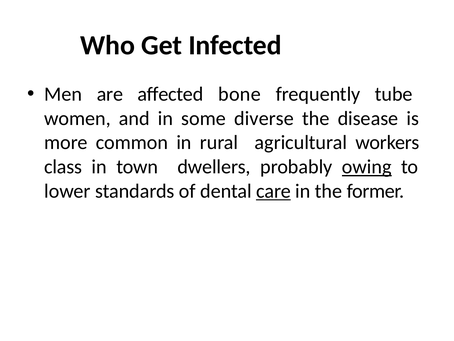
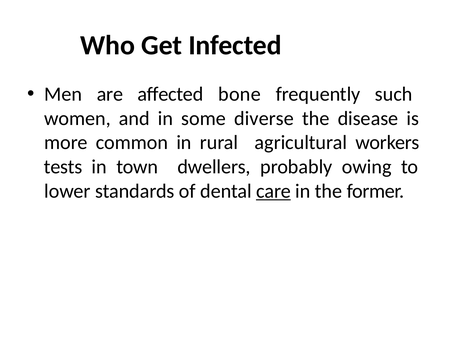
tube: tube -> such
class: class -> tests
owing underline: present -> none
